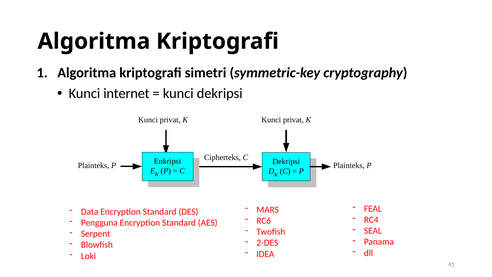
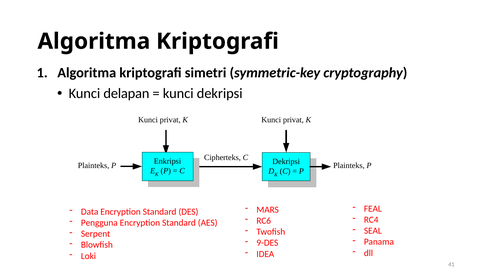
internet: internet -> delapan
2-DES: 2-DES -> 9-DES
